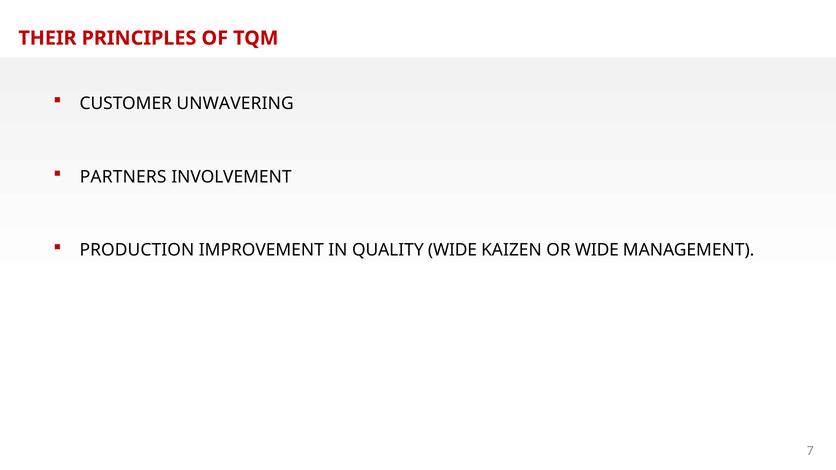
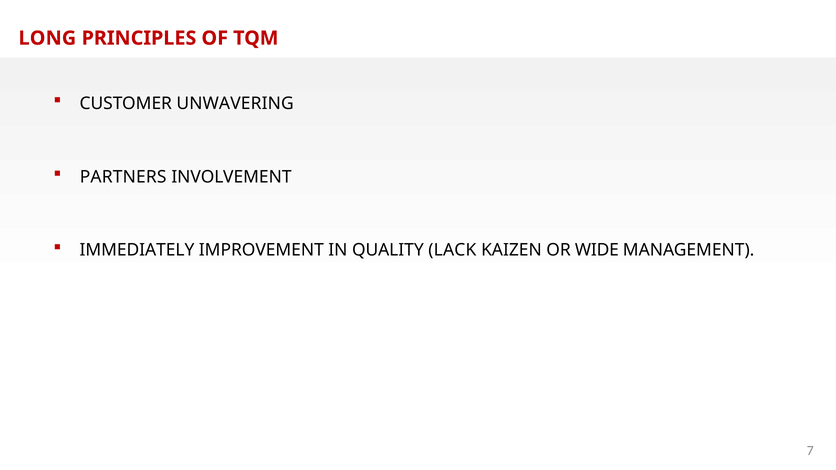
THEIR: THEIR -> LONG
PRODUCTION: PRODUCTION -> IMMEDIATELY
QUALITY WIDE: WIDE -> LACK
